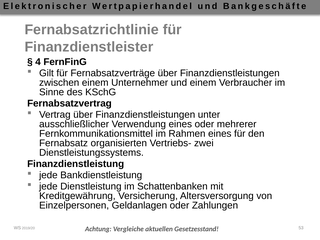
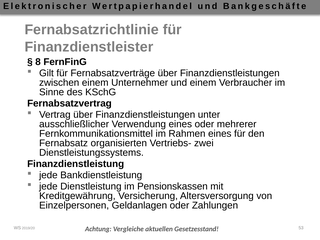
4: 4 -> 8
Schattenbanken: Schattenbanken -> Pensionskassen
